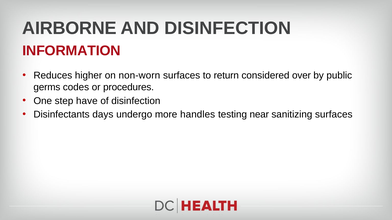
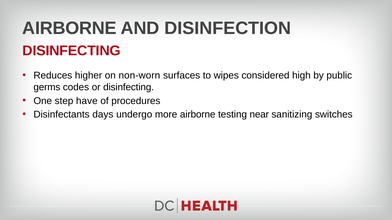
INFORMATION at (72, 51): INFORMATION -> DISINFECTING
return: return -> wipes
over: over -> high
or procedures: procedures -> disinfecting
of disinfection: disinfection -> procedures
more handles: handles -> airborne
sanitizing surfaces: surfaces -> switches
